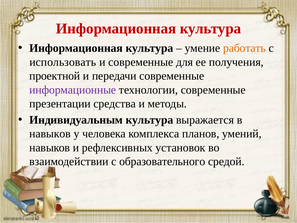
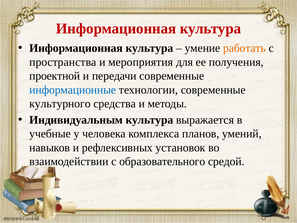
использовать: использовать -> пространства
и современные: современные -> мероприятия
информационные colour: purple -> blue
презентации: презентации -> культурного
навыков at (50, 134): навыков -> учебные
